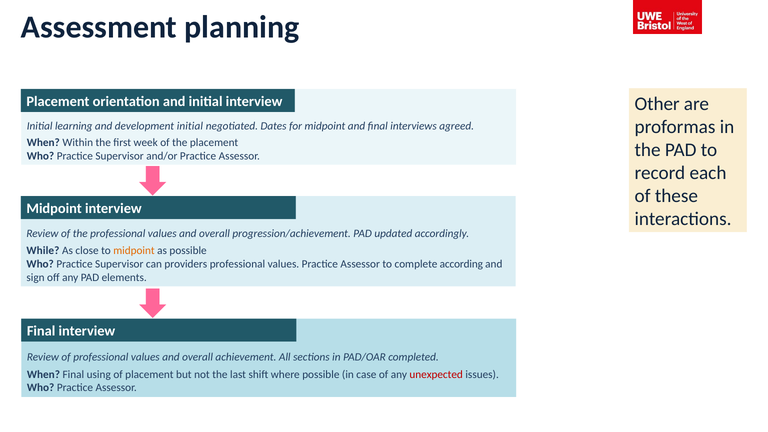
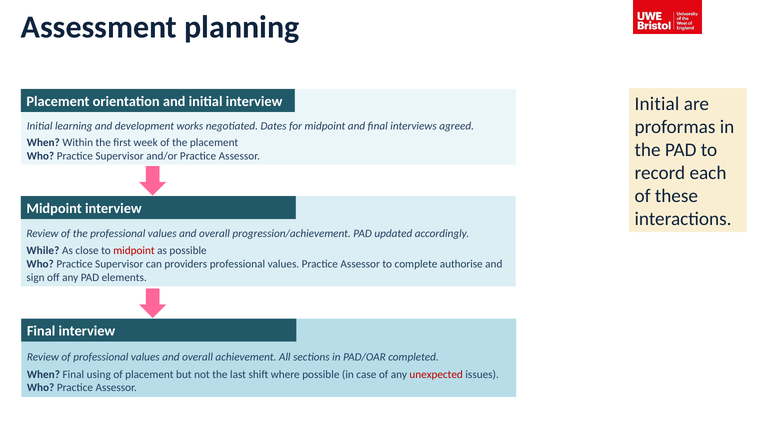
Other at (657, 104): Other -> Initial
development initial: initial -> works
midpoint at (134, 251) colour: orange -> red
according: according -> authorise
